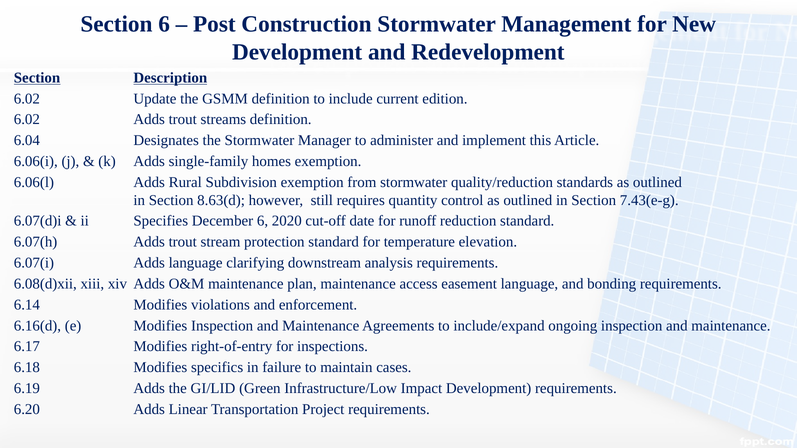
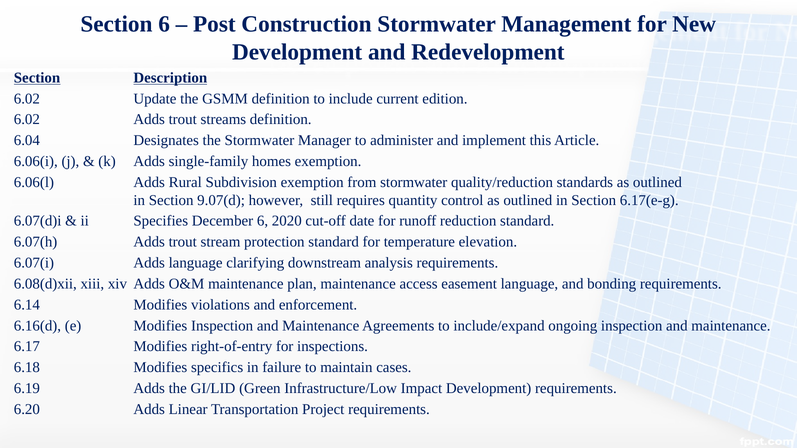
8.63(d: 8.63(d -> 9.07(d
7.43(e-g: 7.43(e-g -> 6.17(e-g
